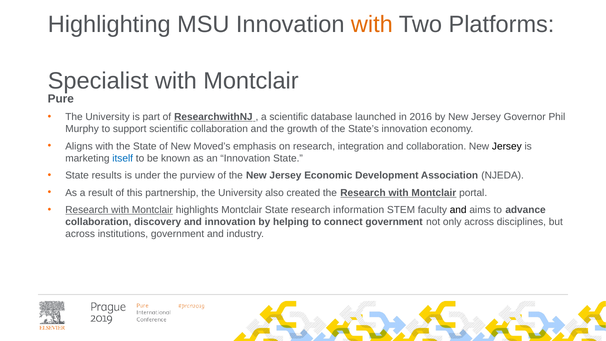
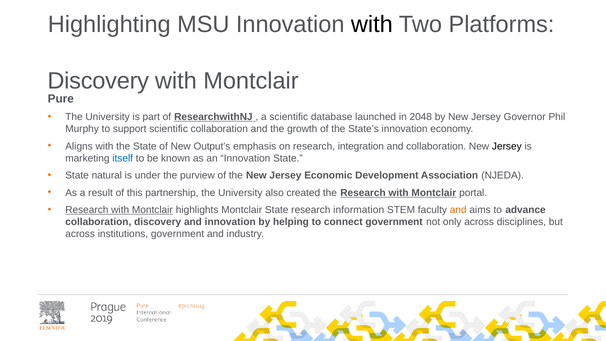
with at (372, 24) colour: orange -> black
Specialist at (98, 81): Specialist -> Discovery
2016: 2016 -> 2048
Moved’s: Moved’s -> Output’s
results: results -> natural
and at (458, 210) colour: black -> orange
